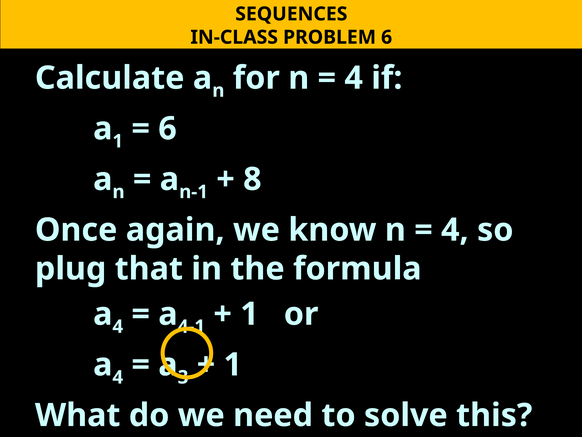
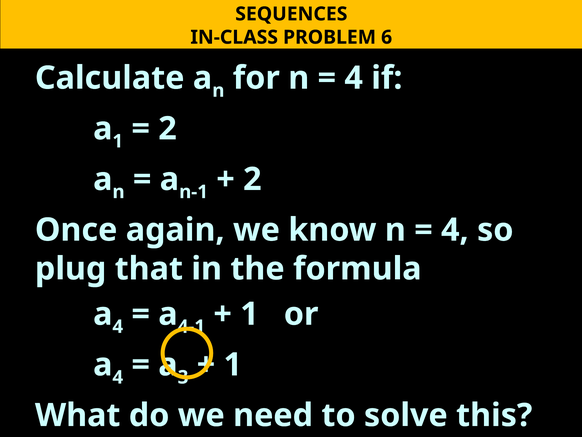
6 at (168, 129): 6 -> 2
8 at (252, 179): 8 -> 2
